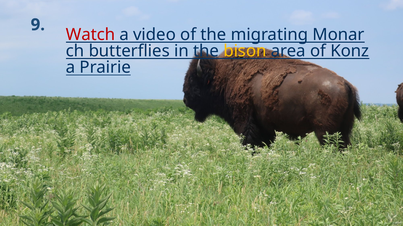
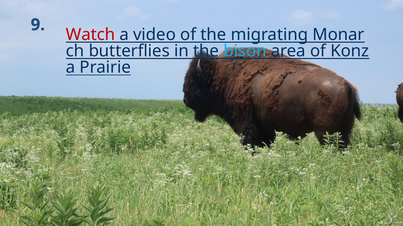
bison colour: yellow -> light blue
